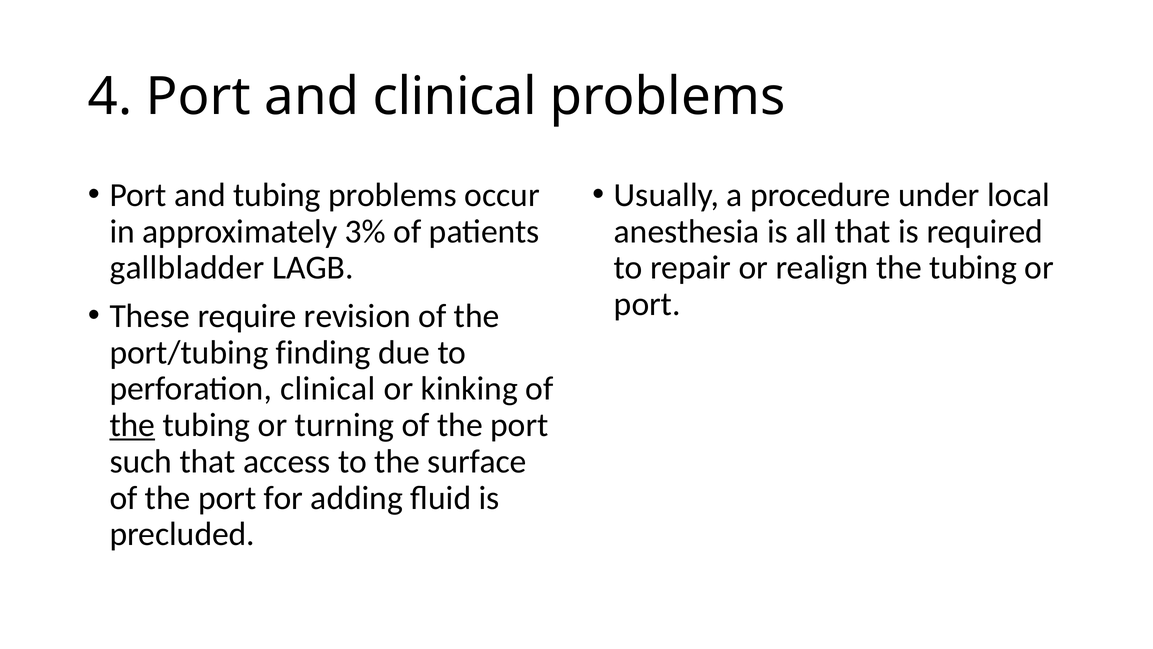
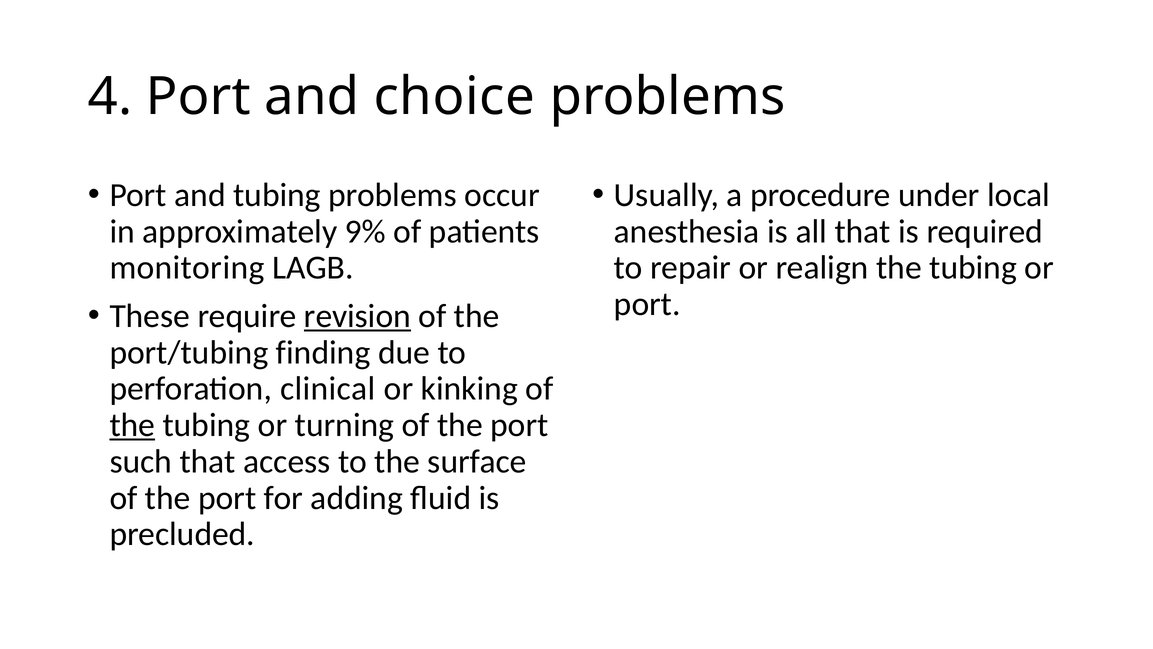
and clinical: clinical -> choice
3%: 3% -> 9%
gallbladder: gallbladder -> monitoring
revision underline: none -> present
